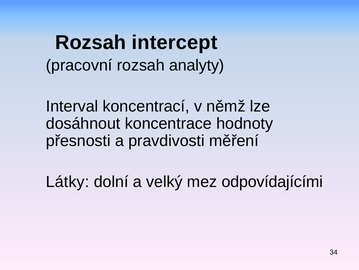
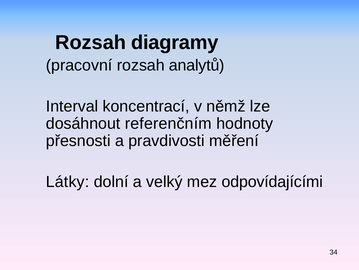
intercept: intercept -> diagramy
analyty: analyty -> analytů
koncentrace: koncentrace -> referenčním
